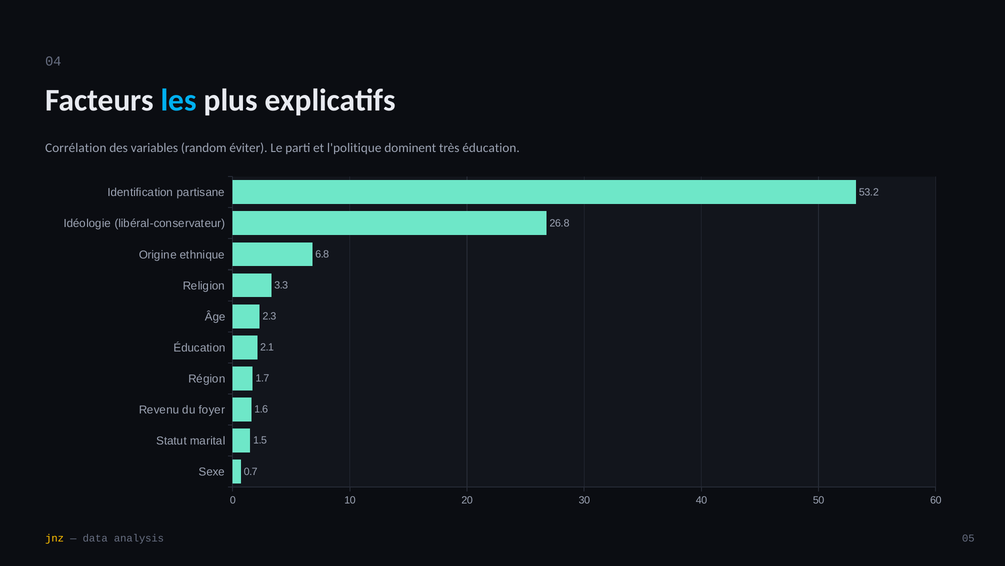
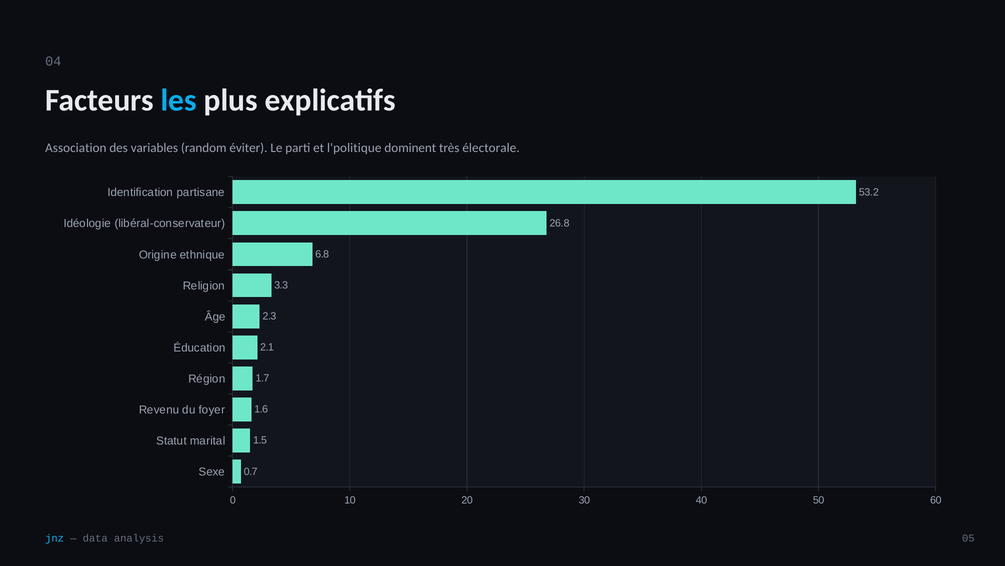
Corrélation: Corrélation -> Association
très éducation: éducation -> électorale
jnz colour: yellow -> light blue
